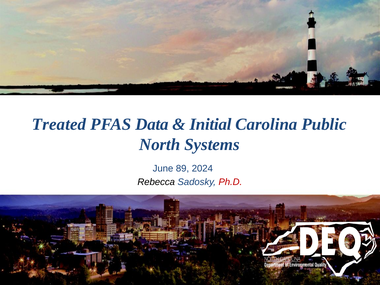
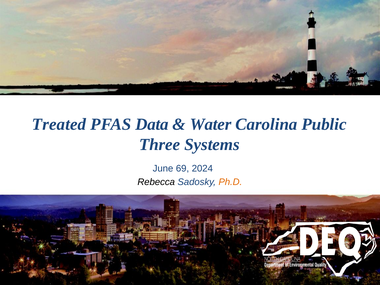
Initial: Initial -> Water
North: North -> Three
89: 89 -> 69
Ph.D colour: red -> orange
